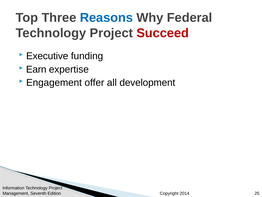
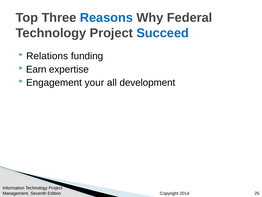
Succeed colour: red -> blue
Executive: Executive -> Relations
offer: offer -> your
